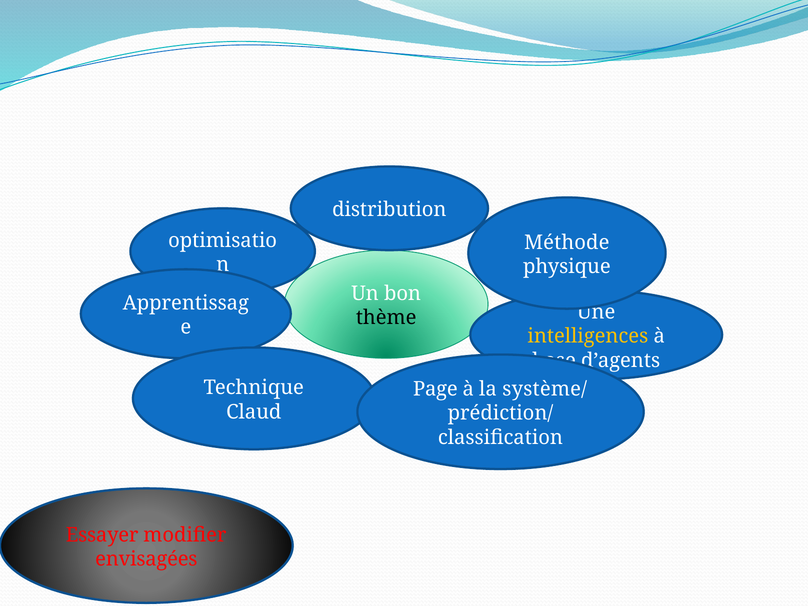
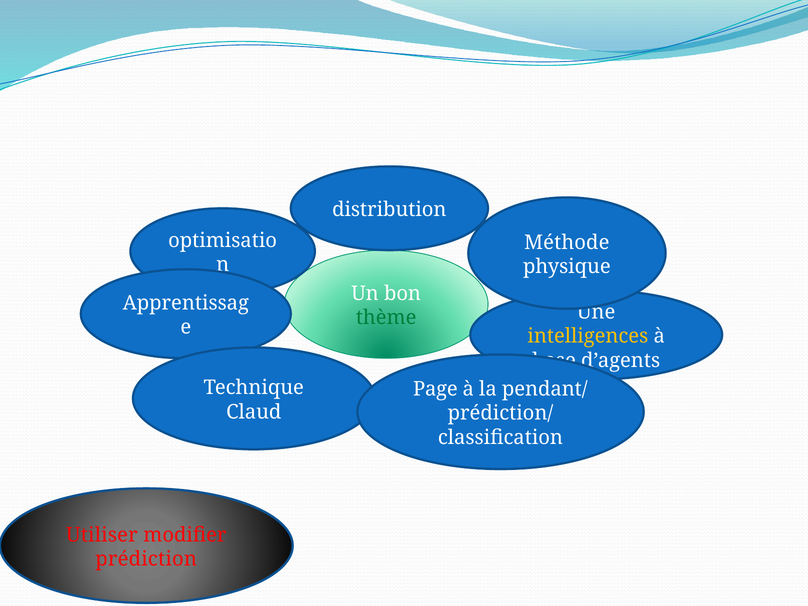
thème colour: black -> green
système/: système/ -> pendant/
Essayer: Essayer -> Utiliser
envisagées: envisagées -> prédiction
